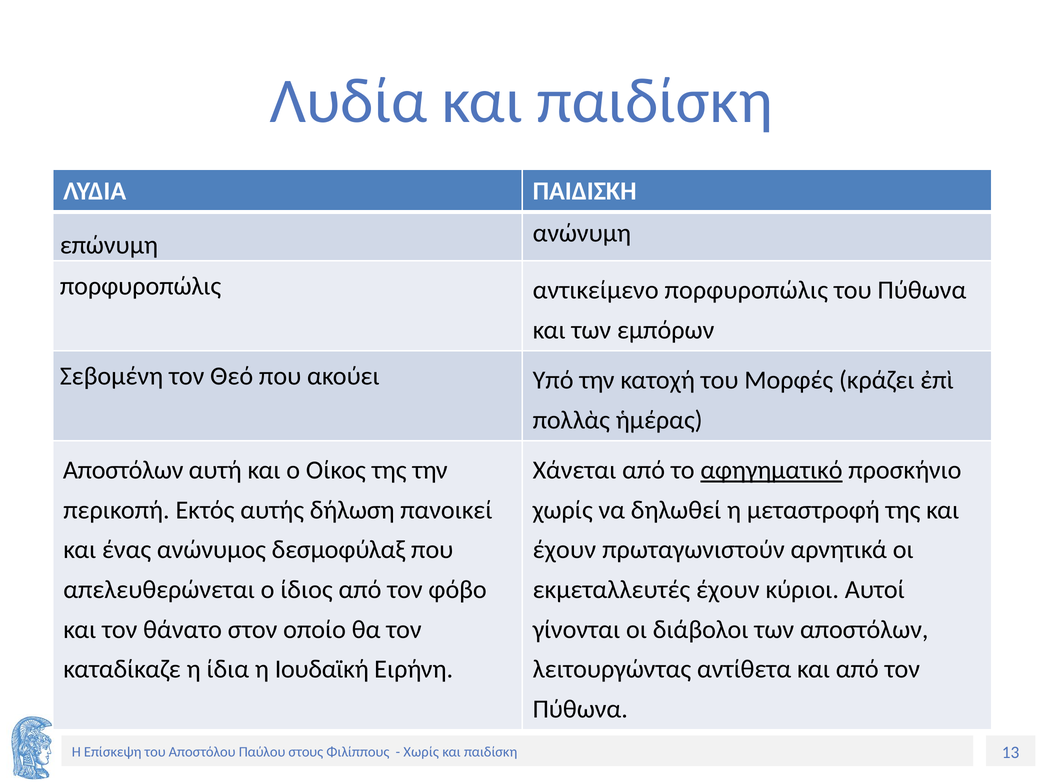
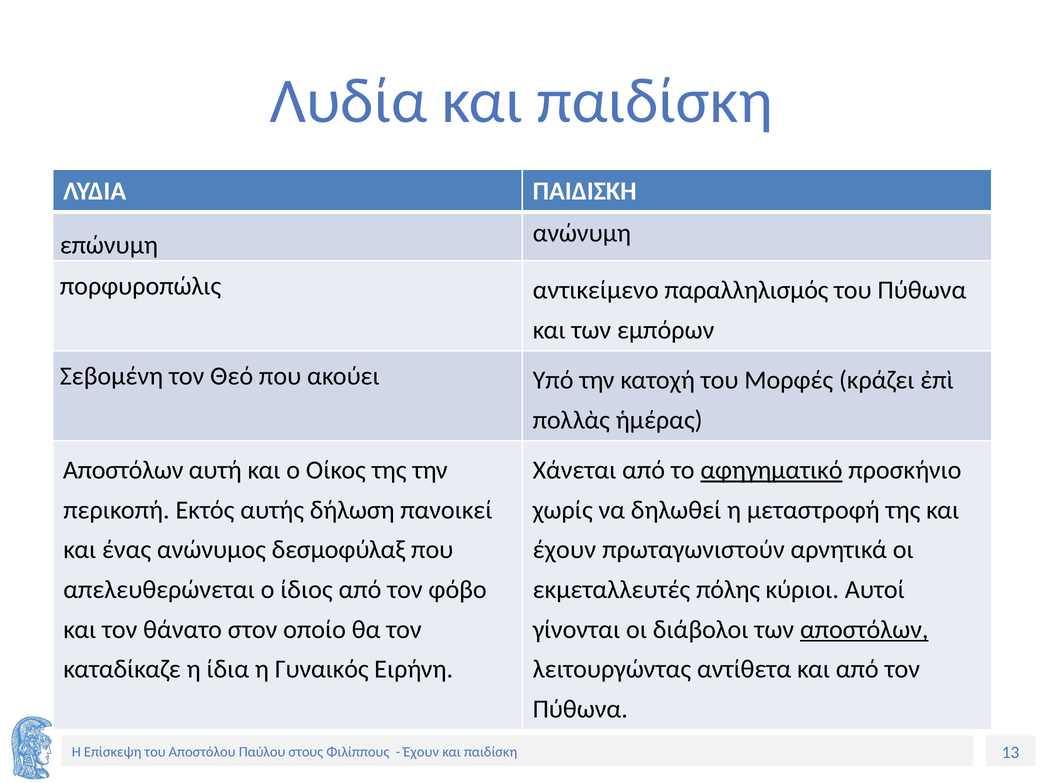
αντικείμενο πορφυροπώλις: πορφυροπώλις -> παραλληλισμός
εκμεταλλευτές έχουν: έχουν -> πόλης
αποστόλων at (864, 629) underline: none -> present
Ιουδαϊκή: Ιουδαϊκή -> Γυναικός
Χωρίς at (421, 751): Χωρίς -> Έχουν
